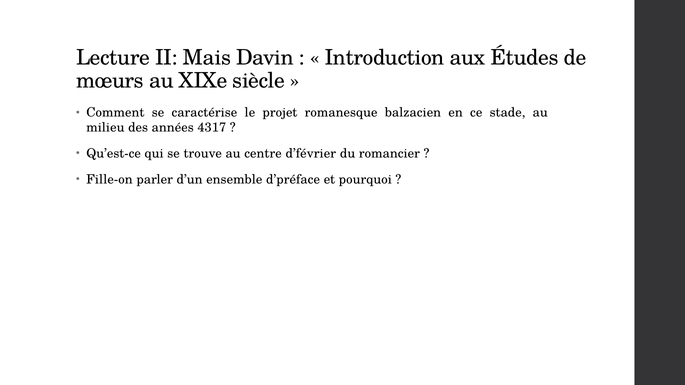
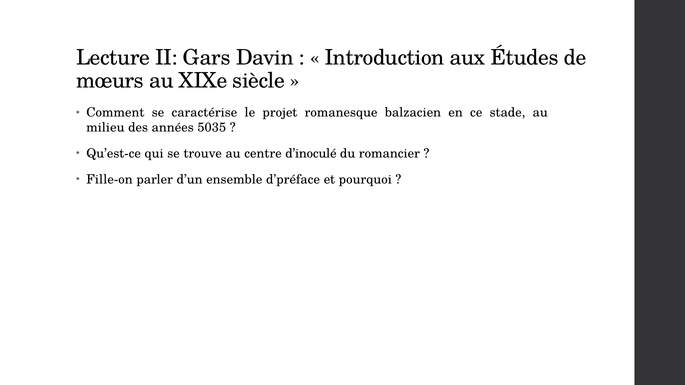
Mais: Mais -> Gars
4317: 4317 -> 5035
d’février: d’février -> d’inoculé
